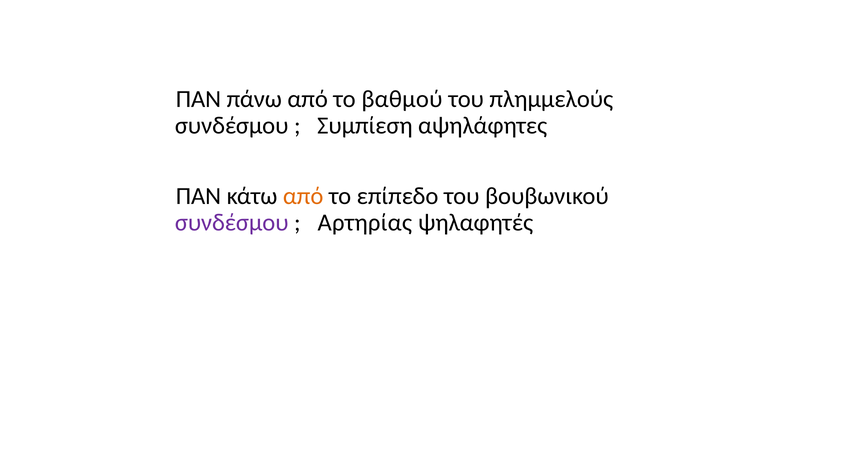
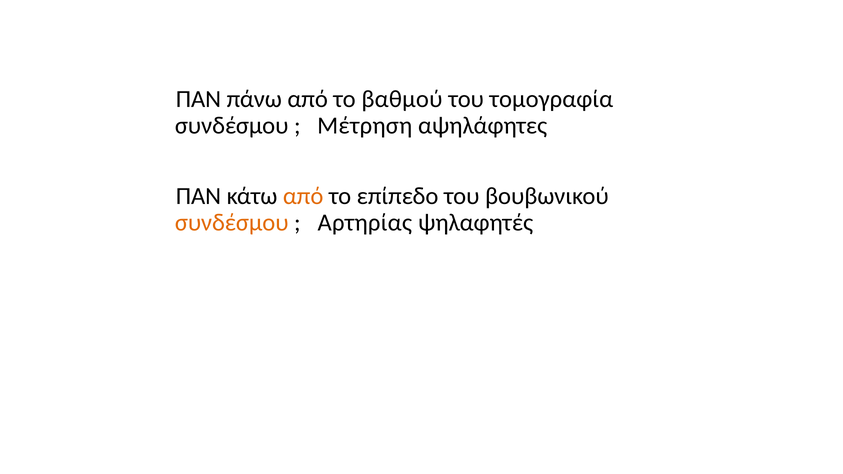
πλημμελούς: πλημμελούς -> τομογραφία
Συμπίεση: Συμπίεση -> Μέτρηση
συνδέσμου at (232, 223) colour: purple -> orange
